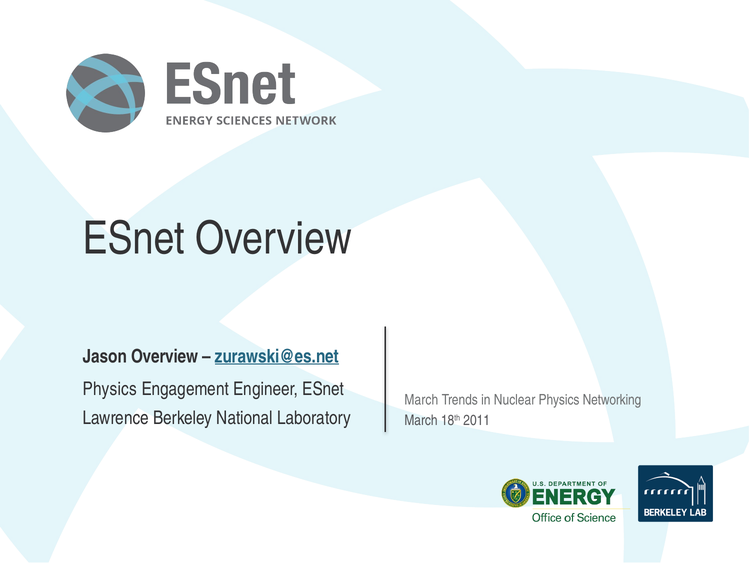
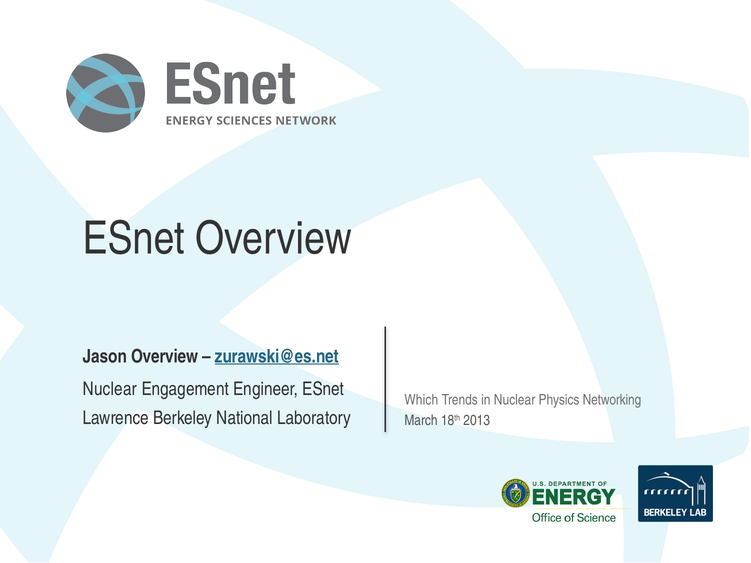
Physics at (110, 389): Physics -> Nuclear
March at (421, 400): March -> Which
2011: 2011 -> 2013
